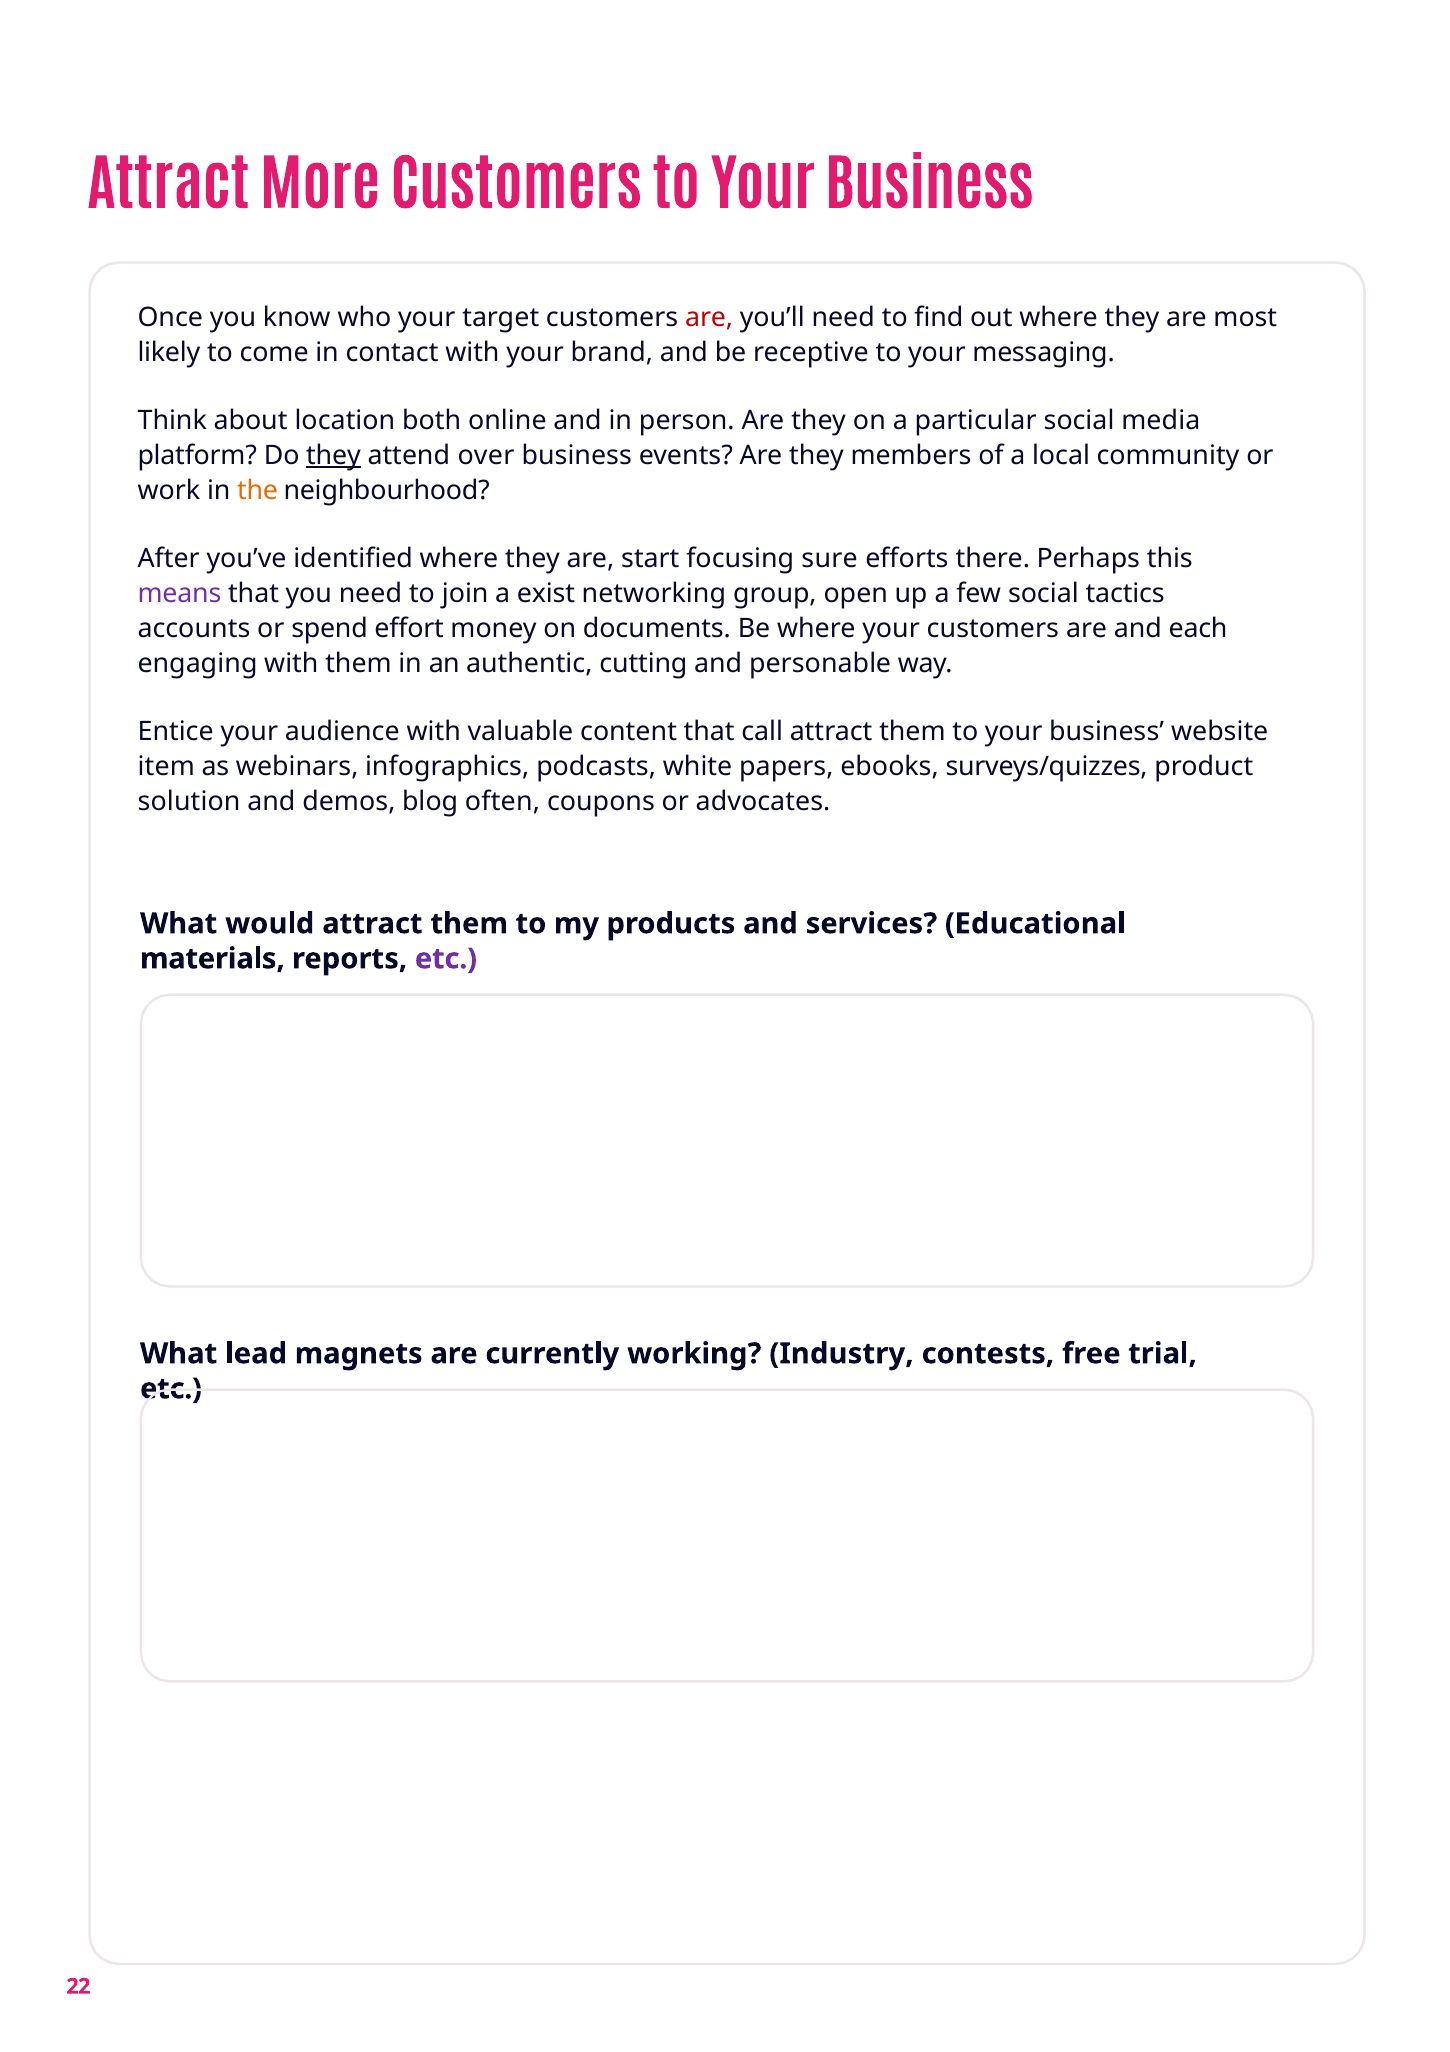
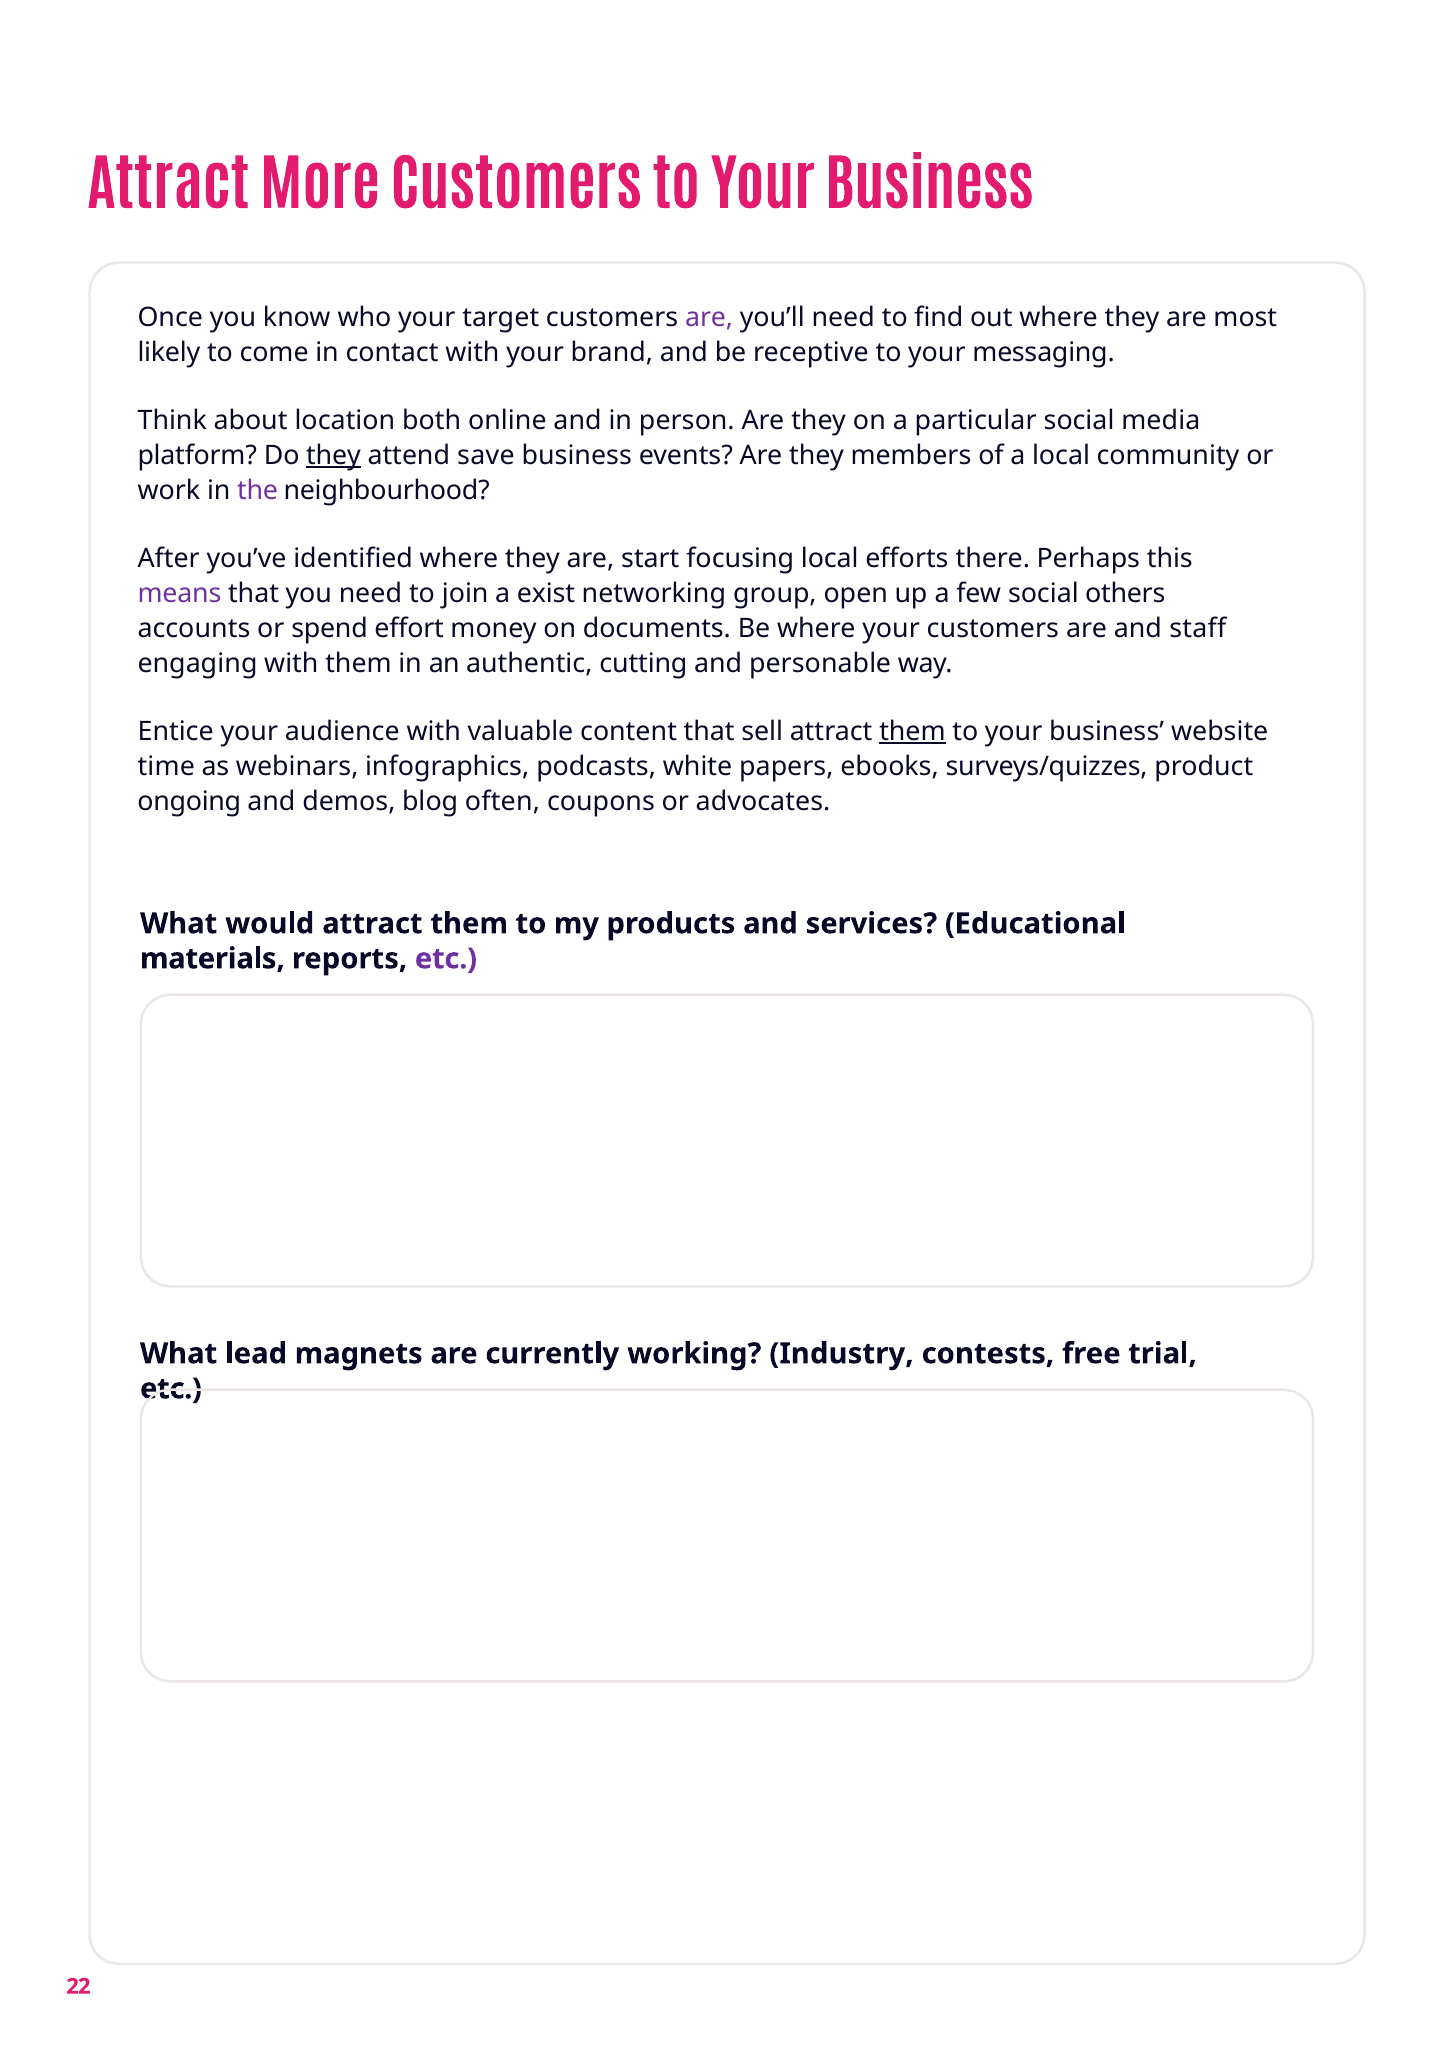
are at (709, 317) colour: red -> purple
over: over -> save
the colour: orange -> purple
focusing sure: sure -> local
tactics: tactics -> others
each: each -> staff
call: call -> sell
them at (912, 732) underline: none -> present
item: item -> time
solution: solution -> ongoing
